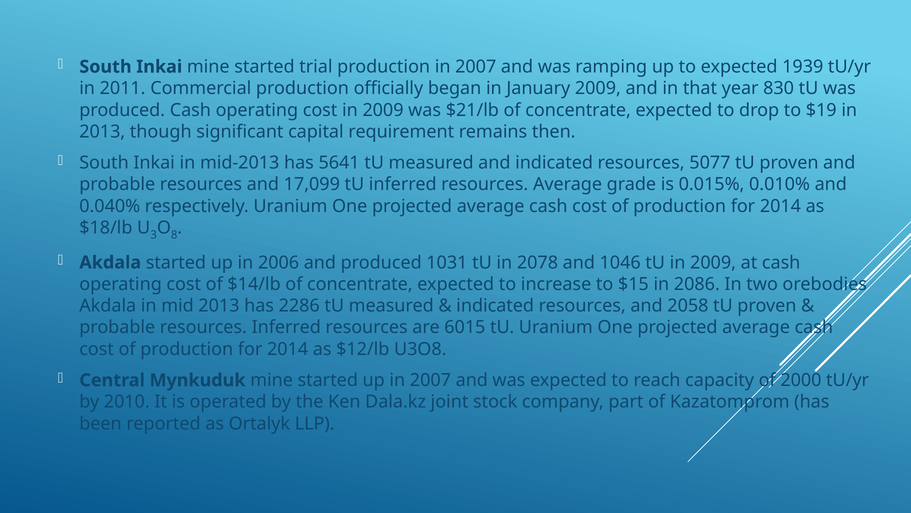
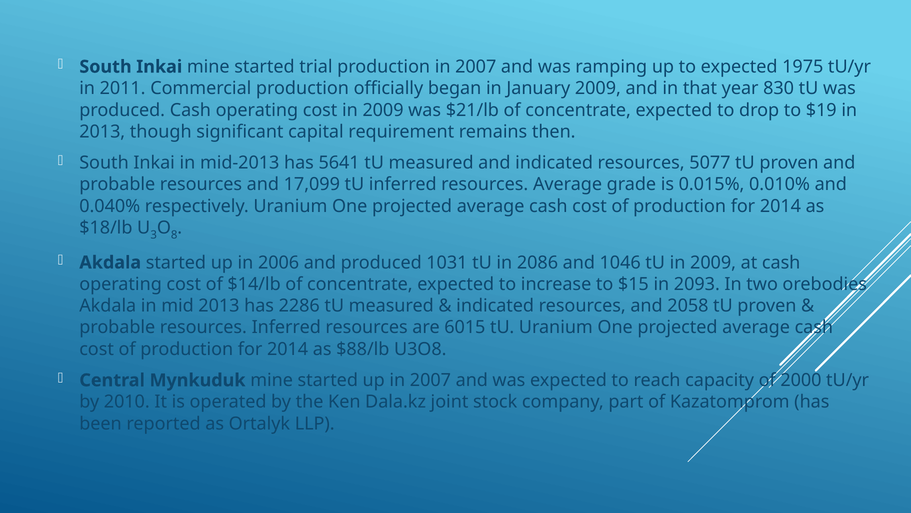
1939: 1939 -> 1975
2078: 2078 -> 2086
2086: 2086 -> 2093
$12/lb: $12/lb -> $88/lb
